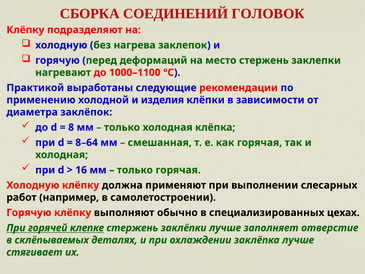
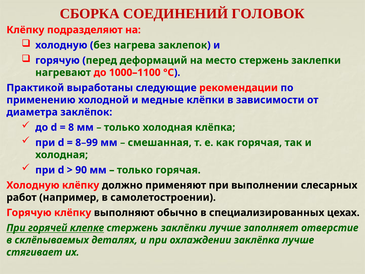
изделия: изделия -> медные
8–64: 8–64 -> 8–99
16: 16 -> 90
должна: должна -> должно
